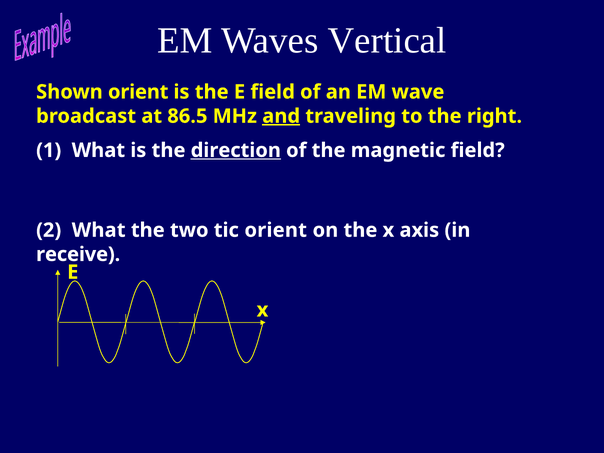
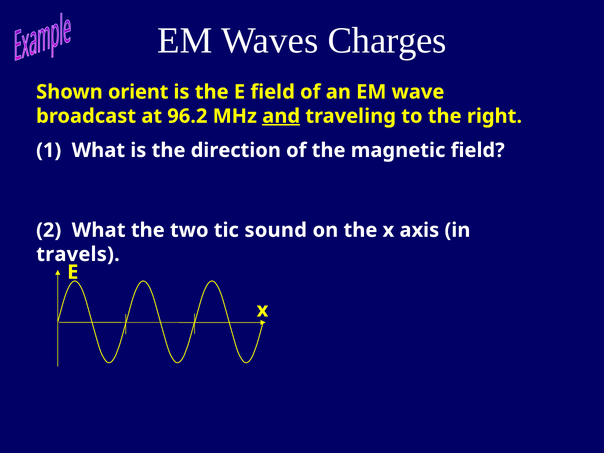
Vertical: Vertical -> Charges
86.5: 86.5 -> 96.2
direction underline: present -> none
tic orient: orient -> sound
receive: receive -> travels
